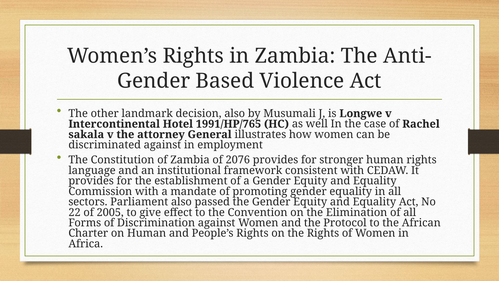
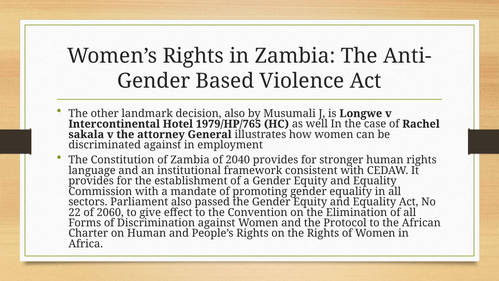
1991/HP/765: 1991/HP/765 -> 1979/HP/765
2076: 2076 -> 2040
2005: 2005 -> 2060
